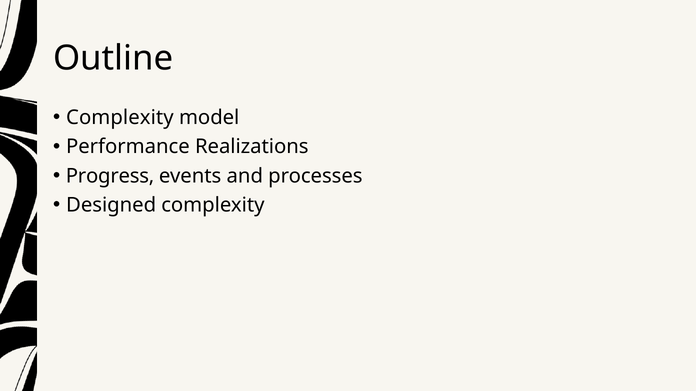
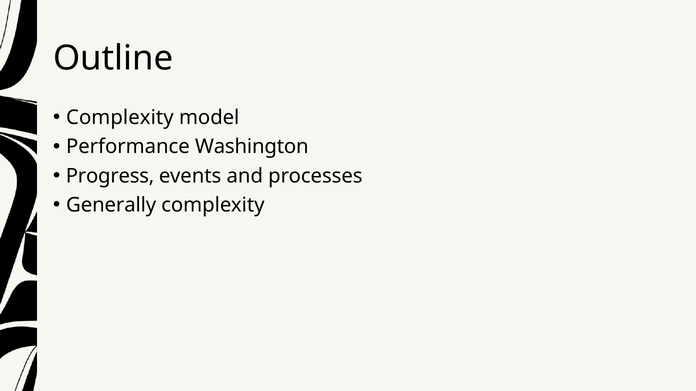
Realizations: Realizations -> Washington
Designed: Designed -> Generally
